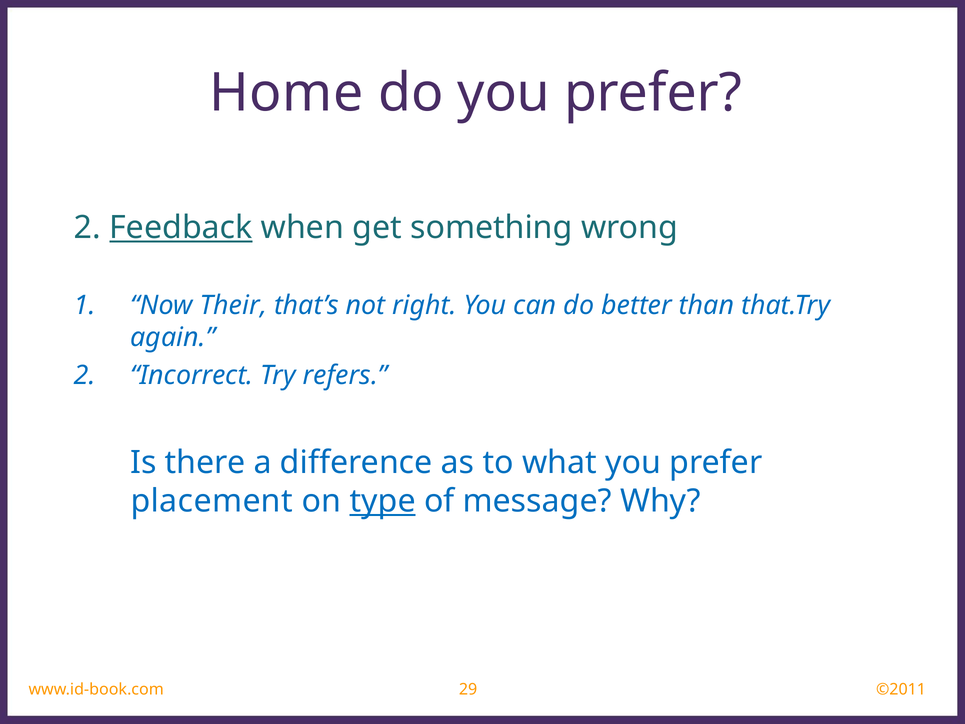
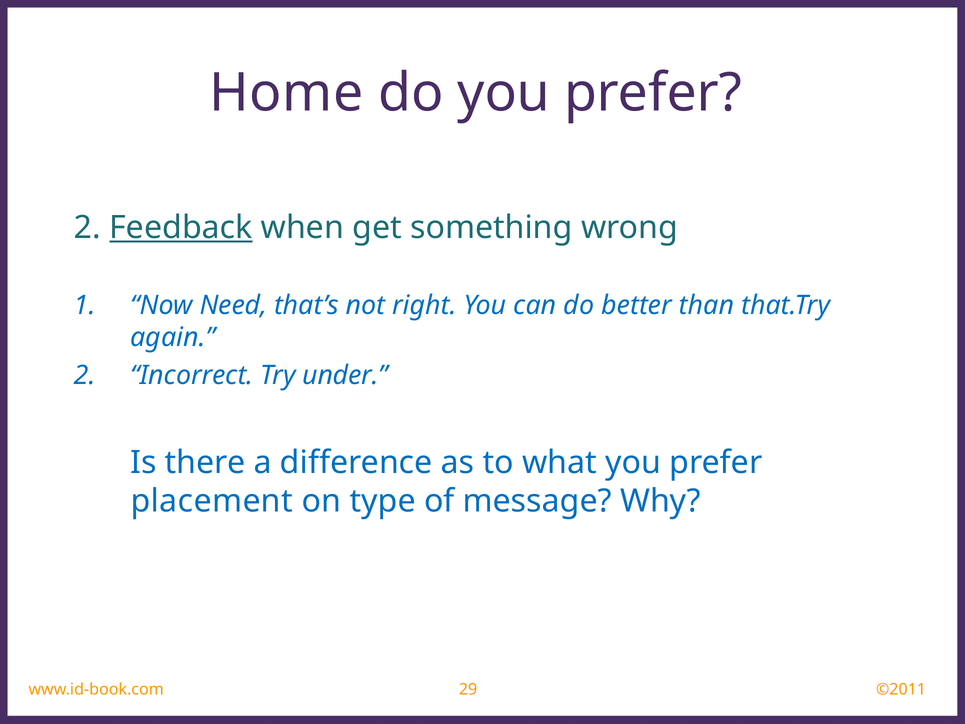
Their: Their -> Need
refers: refers -> under
type underline: present -> none
